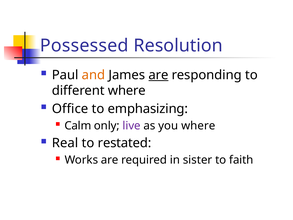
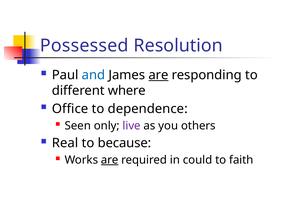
and colour: orange -> blue
emphasizing: emphasizing -> dependence
Calm: Calm -> Seen
you where: where -> others
restated: restated -> because
are at (110, 160) underline: none -> present
sister: sister -> could
